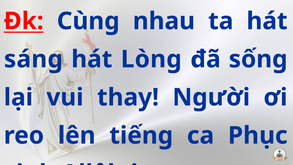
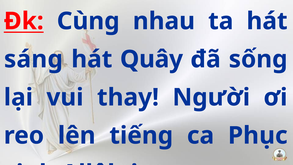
Lòng: Lòng -> Quây
